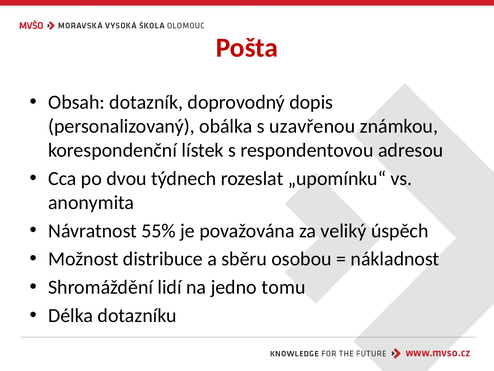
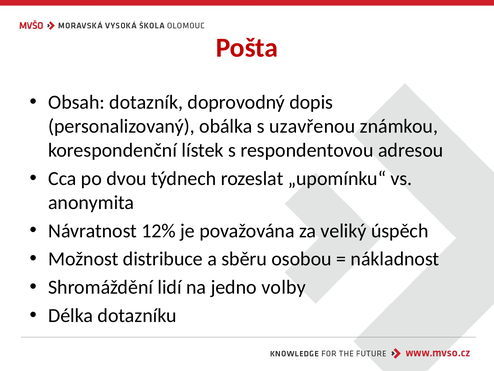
55%: 55% -> 12%
tomu: tomu -> volby
